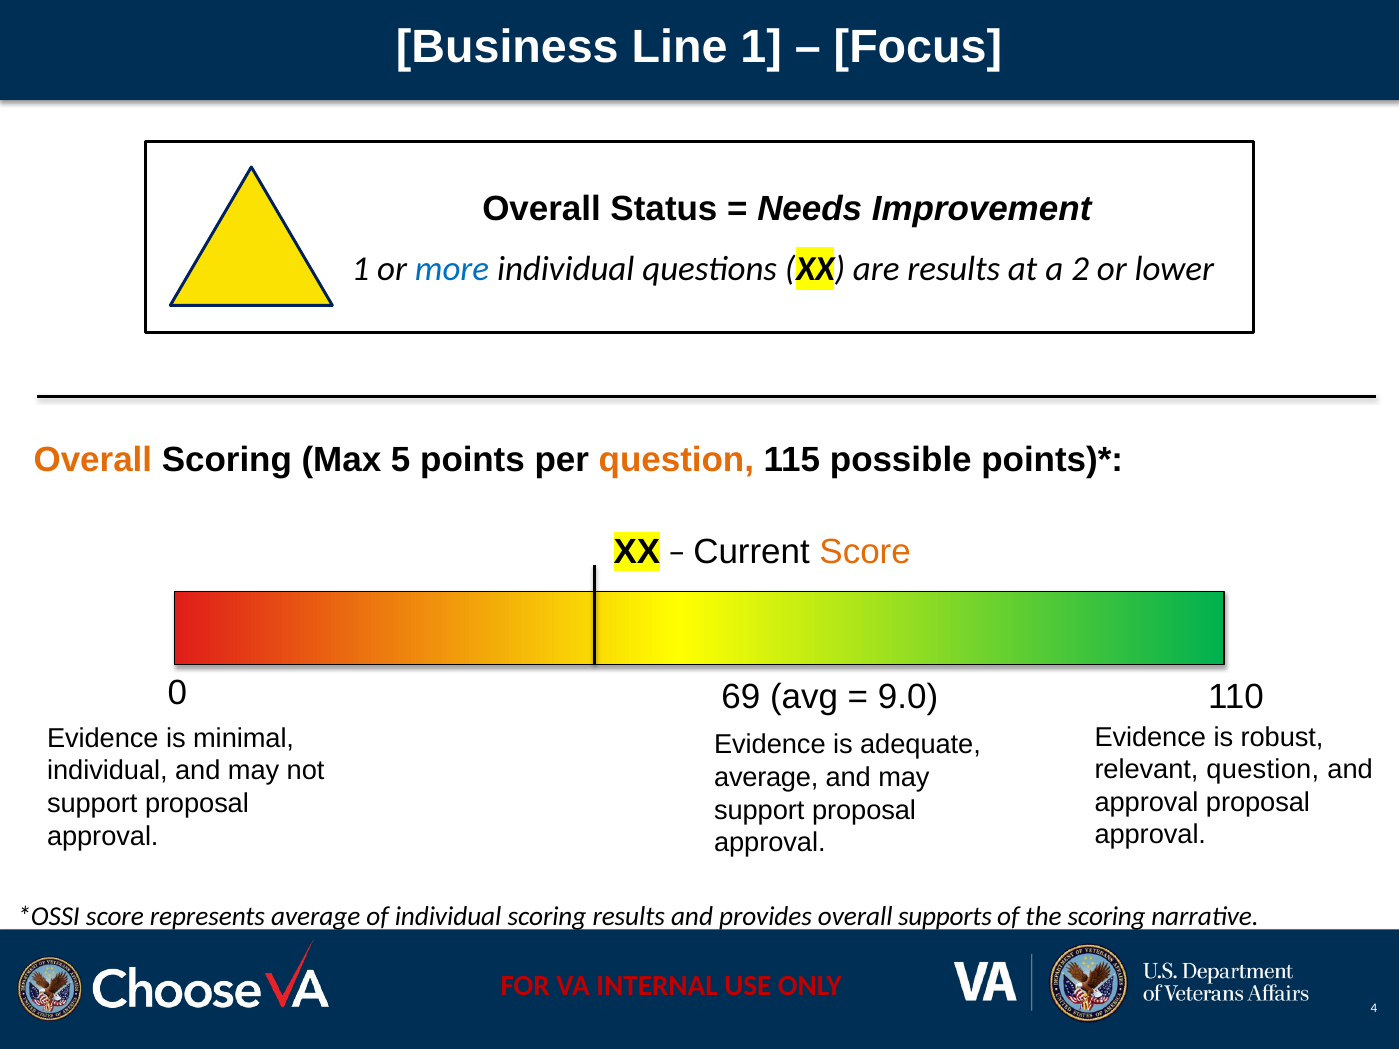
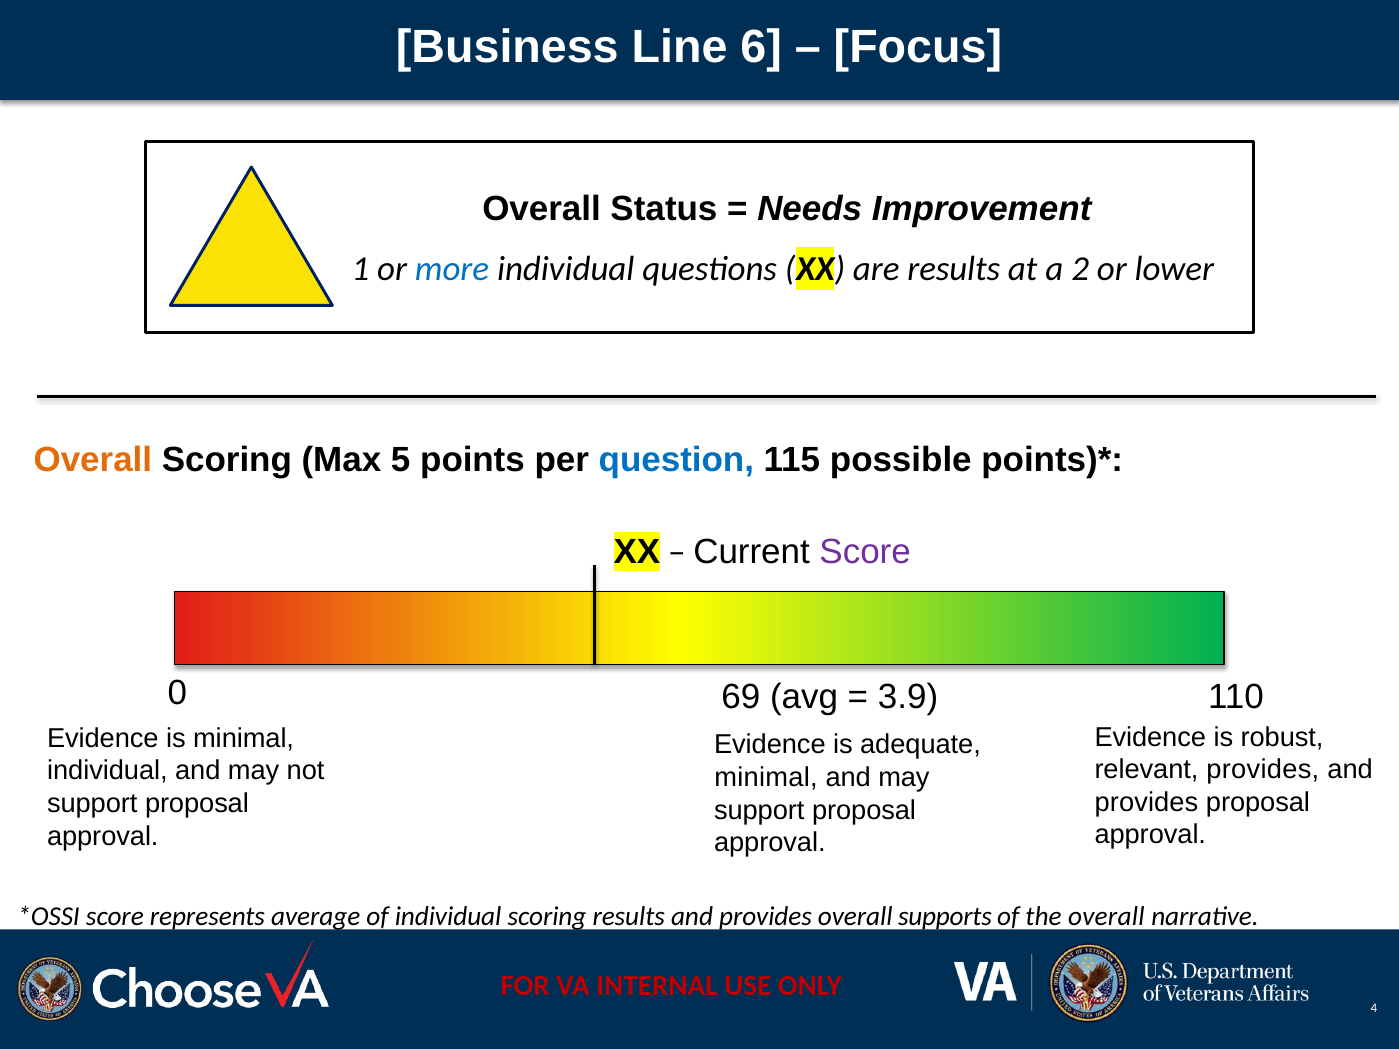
Line 1: 1 -> 6
question at (676, 460) colour: orange -> blue
Score at (865, 552) colour: orange -> purple
9.0: 9.0 -> 3.9
relevant question: question -> provides
average at (766, 778): average -> minimal
approval at (1147, 802): approval -> provides
the scoring: scoring -> overall
